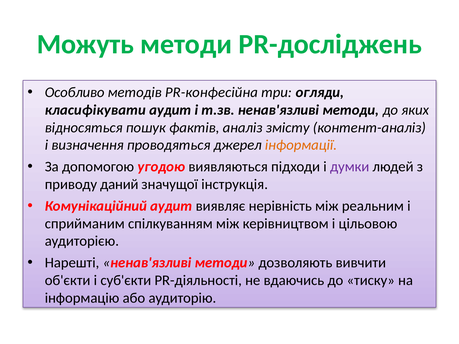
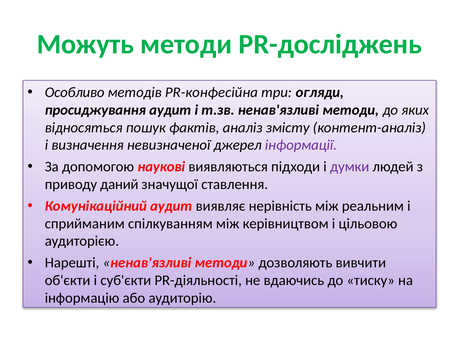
класифікувати: класифікувати -> просиджування
проводяться: проводяться -> невизначеної
інформації colour: orange -> purple
угодою: угодою -> наукові
інструкція: інструкція -> ставлення
